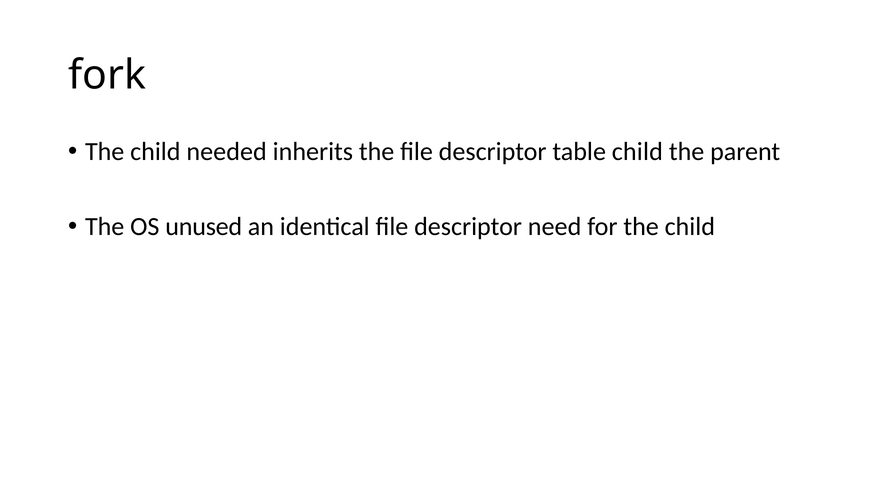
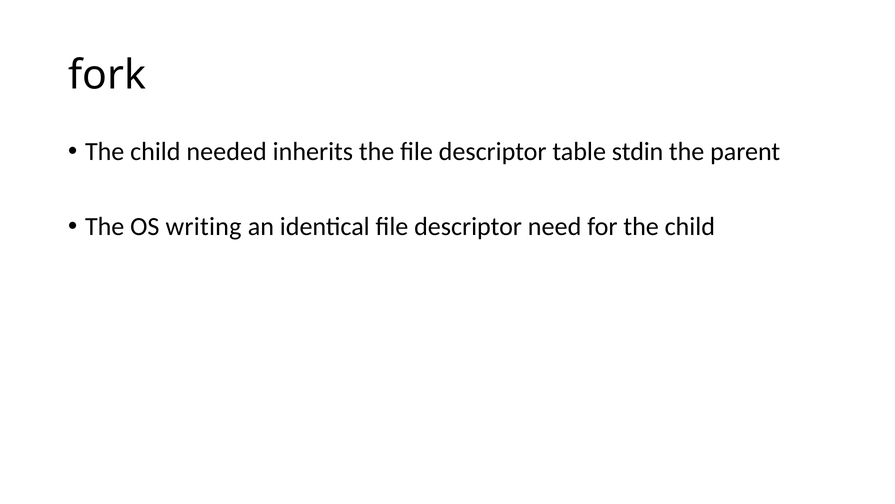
table child: child -> stdin
unused: unused -> writing
